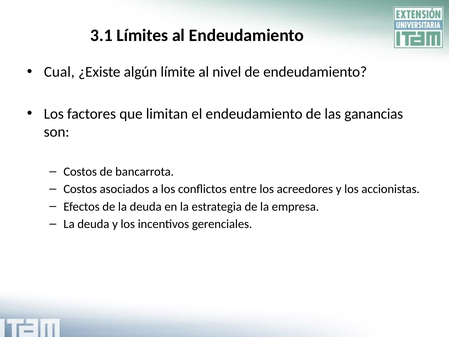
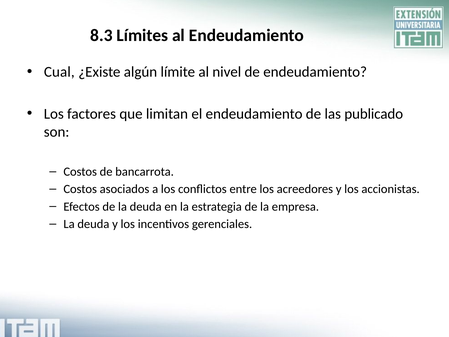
3.1: 3.1 -> 8.3
ganancias: ganancias -> publicado
